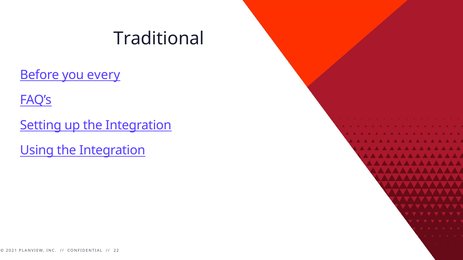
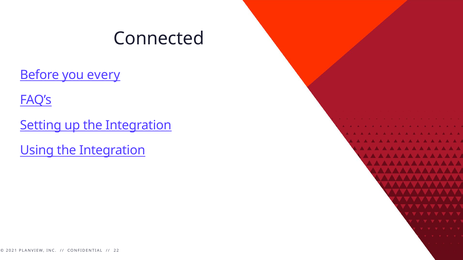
Traditional: Traditional -> Connected
